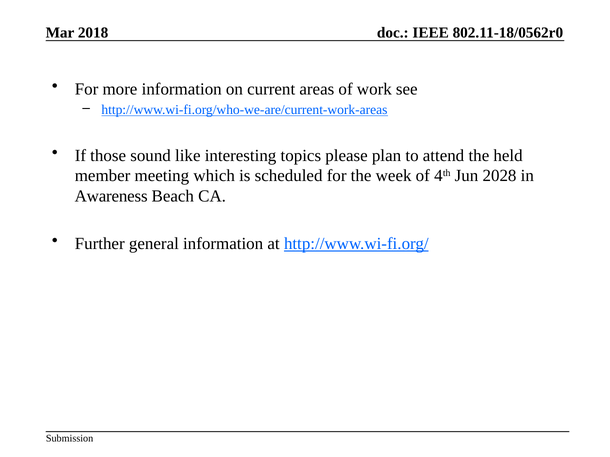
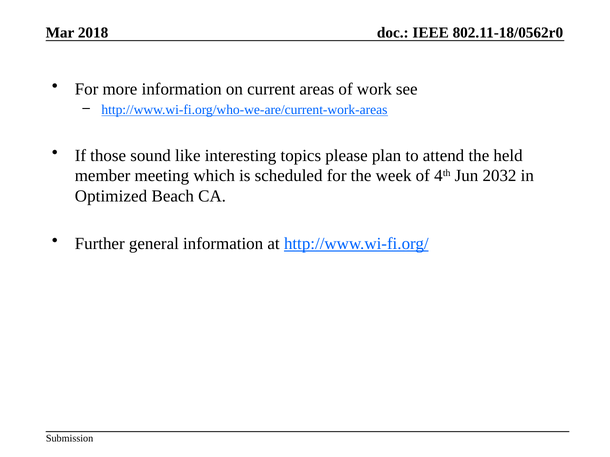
2028: 2028 -> 2032
Awareness: Awareness -> Optimized
